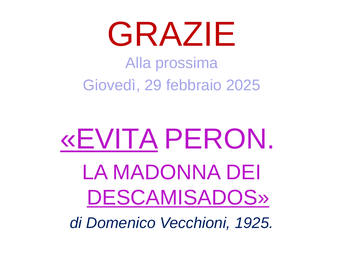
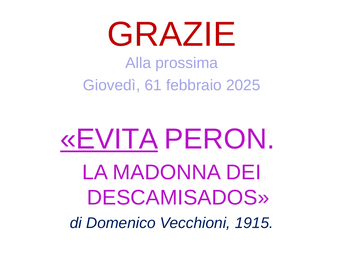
29: 29 -> 61
DESCAMISADOS underline: present -> none
1925: 1925 -> 1915
